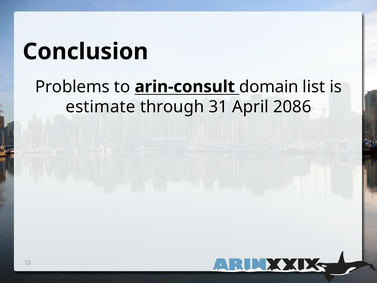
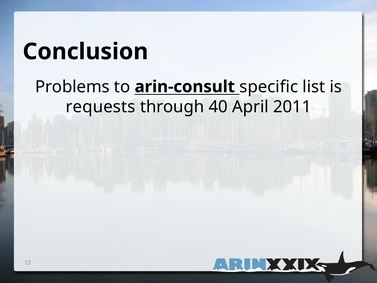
domain: domain -> specific
estimate: estimate -> requests
31: 31 -> 40
2086: 2086 -> 2011
